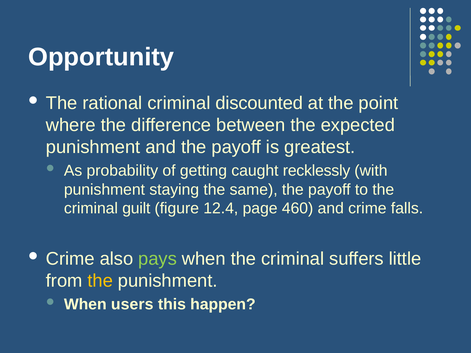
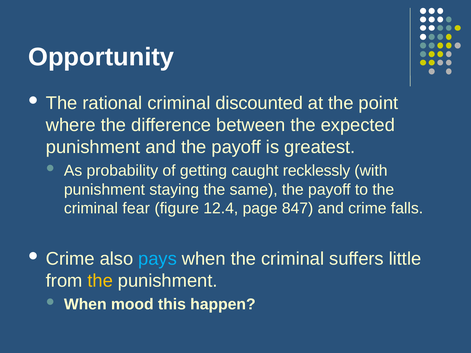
guilt: guilt -> fear
460: 460 -> 847
pays colour: light green -> light blue
users: users -> mood
